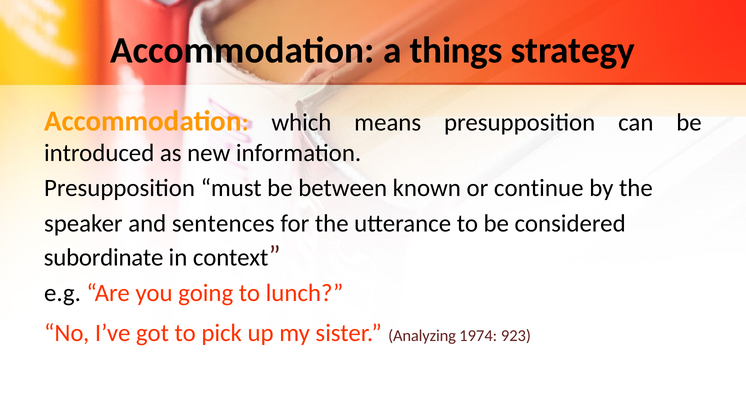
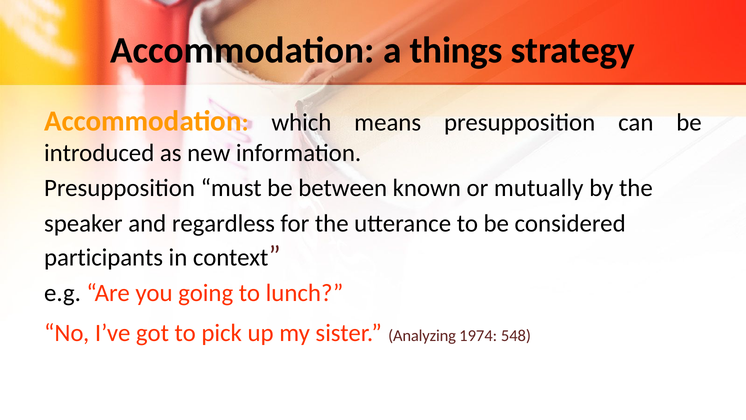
continue: continue -> mutually
sentences: sentences -> regardless
subordinate: subordinate -> participants
923: 923 -> 548
